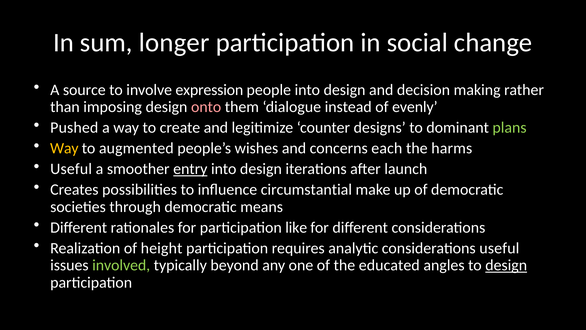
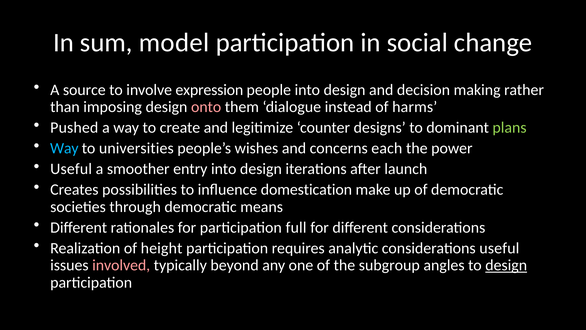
longer: longer -> model
evenly: evenly -> harms
Way at (64, 148) colour: yellow -> light blue
augmented: augmented -> universities
harms: harms -> power
entry underline: present -> none
circumstantial: circumstantial -> domestication
like: like -> full
involved colour: light green -> pink
educated: educated -> subgroup
